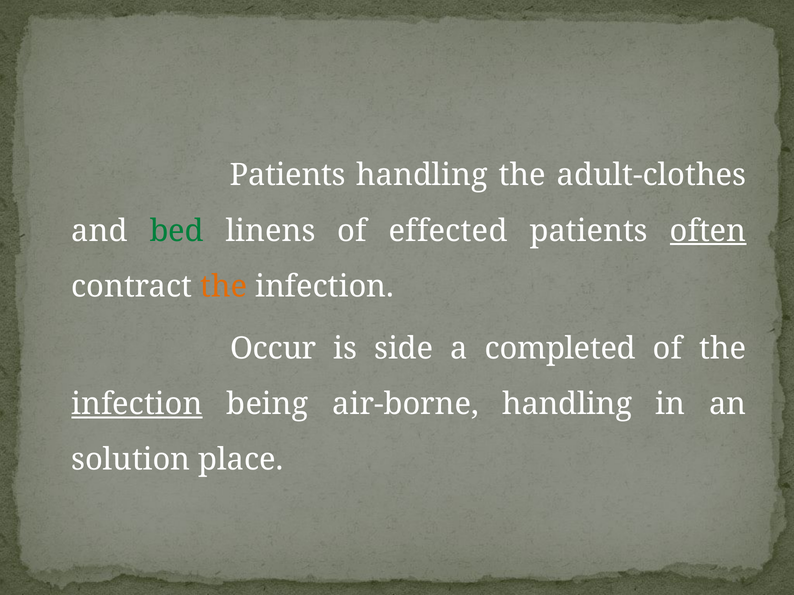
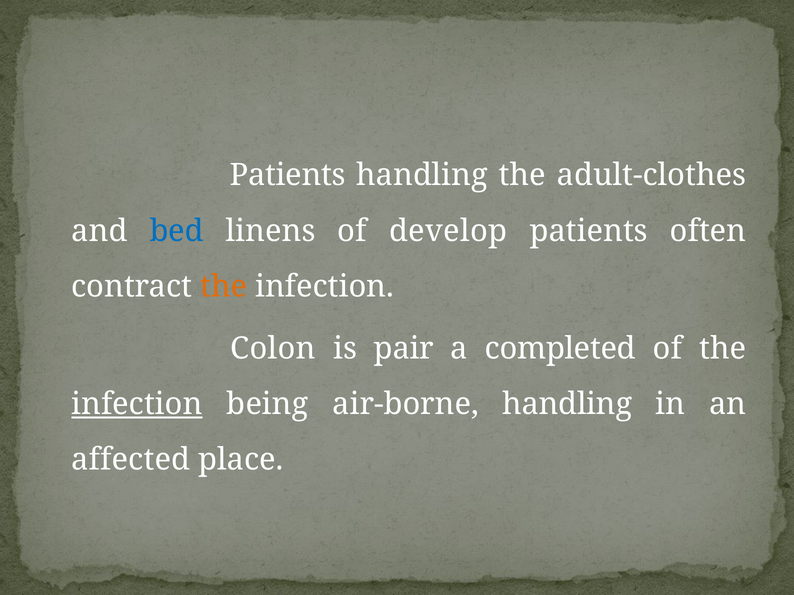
bed colour: green -> blue
effected: effected -> develop
often underline: present -> none
Occur: Occur -> Colon
side: side -> pair
solution: solution -> affected
